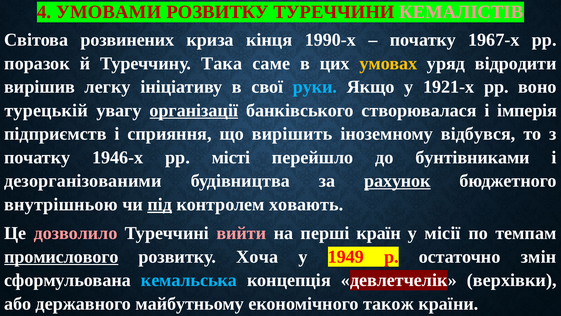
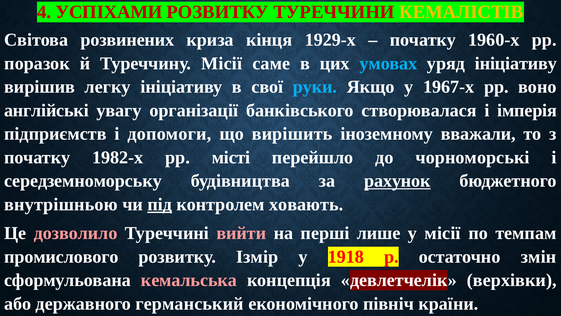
УМОВАМИ: УМОВАМИ -> УСПІХАМИ
КЕМАЛІСТІВ colour: pink -> yellow
1990-х: 1990-х -> 1929-х
1967-х: 1967-х -> 1960-х
Туреччину Така: Така -> Місії
умовах colour: yellow -> light blue
уряд відродити: відродити -> ініціативу
1921-х: 1921-х -> 1967-х
турецькій: турецькій -> англійські
організації underline: present -> none
сприяння: сприяння -> допомоги
відбувся: відбувся -> вважали
1946-х: 1946-х -> 1982-х
бунтівниками: бунтівниками -> чорноморські
дезорганізованими: дезорганізованими -> середземноморську
країн: країн -> лише
промислового underline: present -> none
Хоча: Хоча -> Ізмір
1949: 1949 -> 1918
кемальська colour: light blue -> pink
майбутньому: майбутньому -> германський
також: також -> північ
